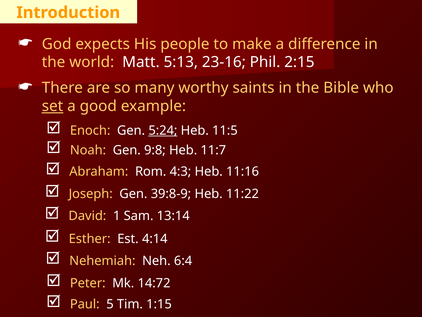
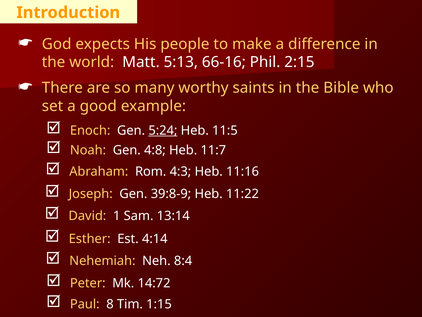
23-16: 23-16 -> 66-16
set underline: present -> none
9:8: 9:8 -> 4:8
6:4: 6:4 -> 8:4
5: 5 -> 8
